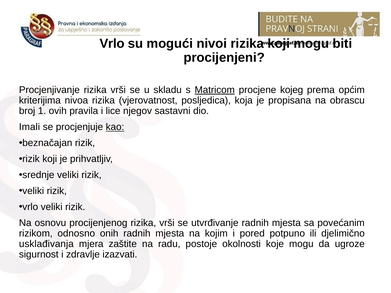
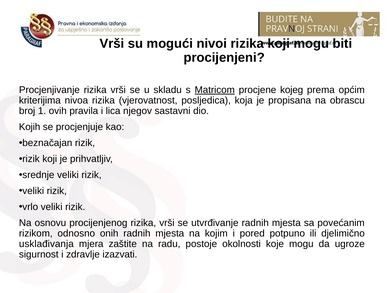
Vrlo at (112, 44): Vrlo -> Vrši
lice: lice -> lica
Imali: Imali -> Kojih
kao underline: present -> none
